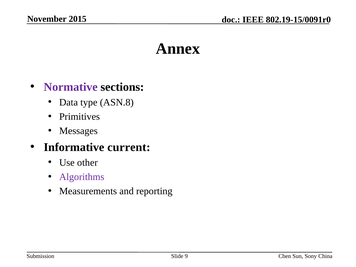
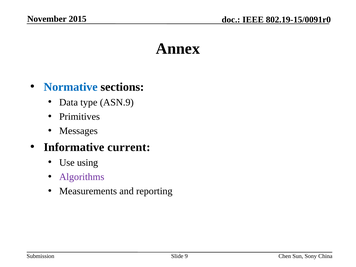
Normative colour: purple -> blue
ASN.8: ASN.8 -> ASN.9
other: other -> using
